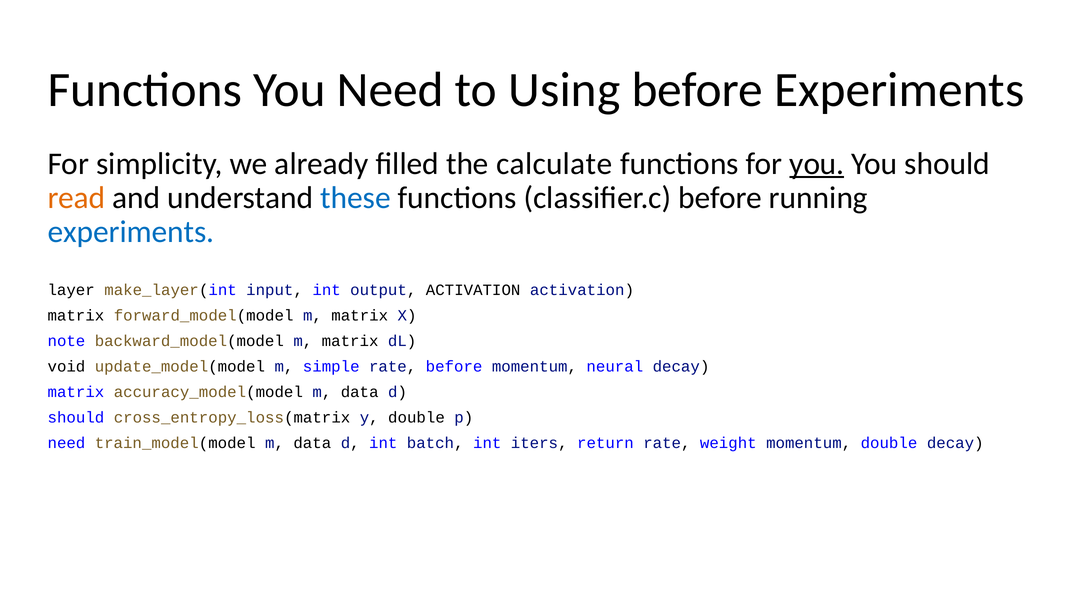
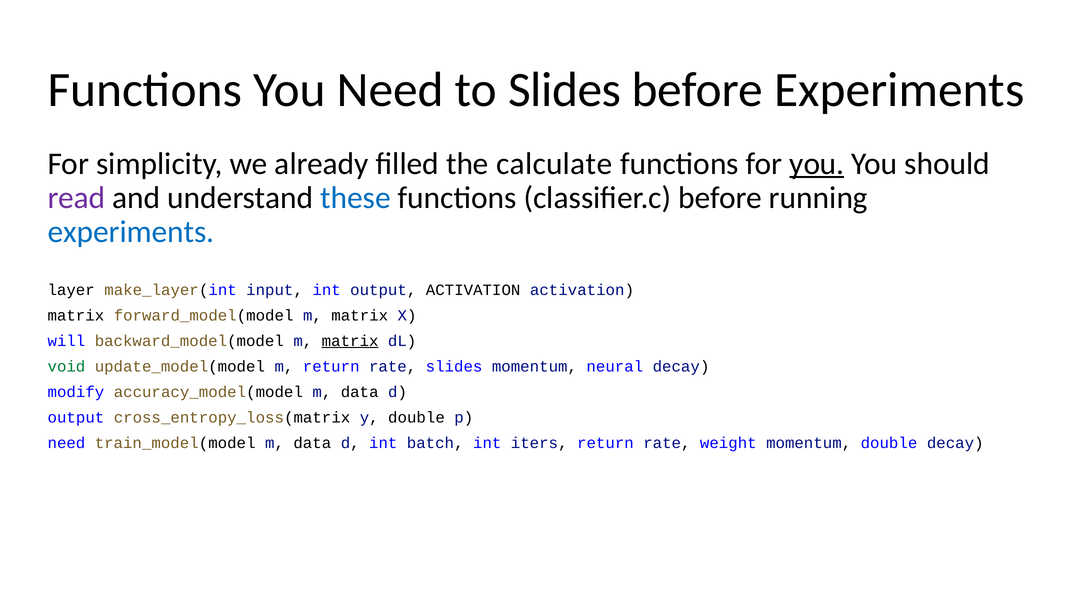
to Using: Using -> Slides
read colour: orange -> purple
note: note -> will
matrix at (350, 341) underline: none -> present
void colour: black -> green
m simple: simple -> return
rate before: before -> slides
matrix at (76, 392): matrix -> modify
should at (76, 417): should -> output
